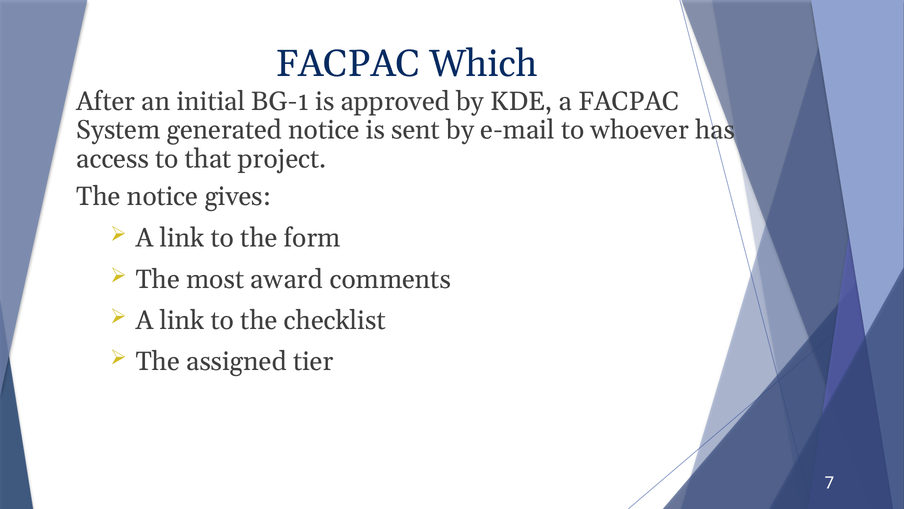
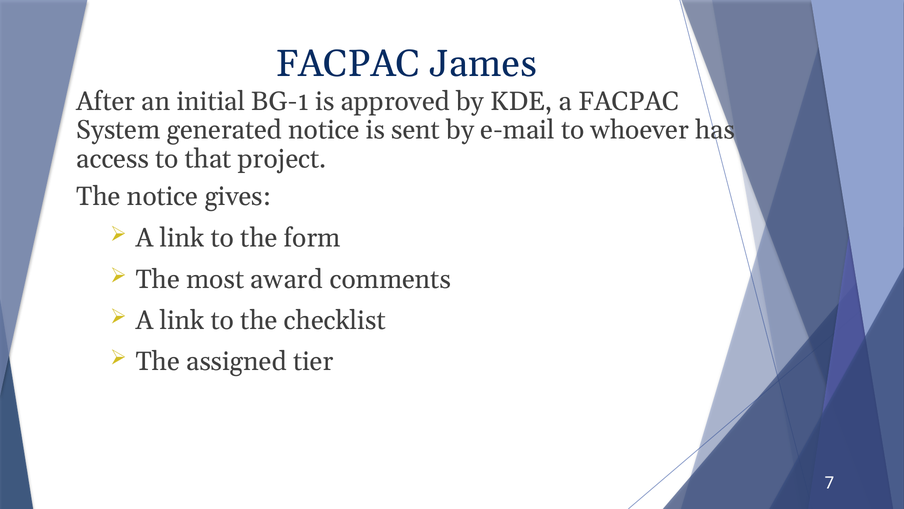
Which: Which -> James
